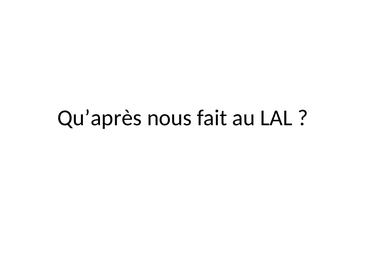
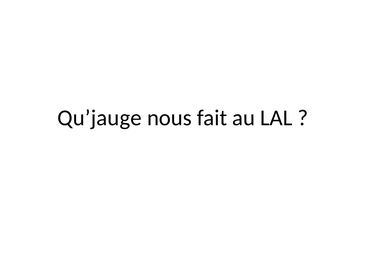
Qu’après: Qu’après -> Qu’jauge
